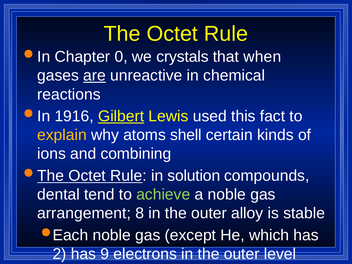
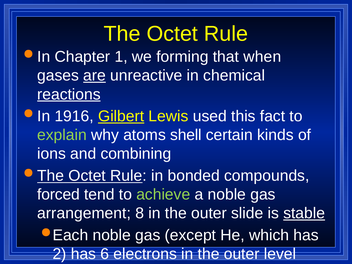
0: 0 -> 1
crystals: crystals -> forming
reactions underline: none -> present
explain colour: yellow -> light green
solution: solution -> bonded
dental: dental -> forced
alloy: alloy -> slide
stable underline: none -> present
9: 9 -> 6
